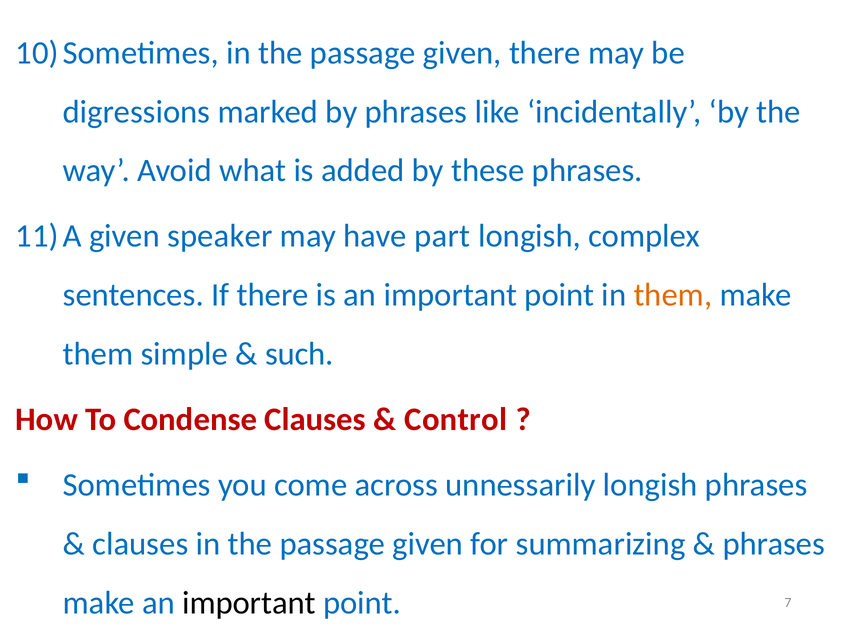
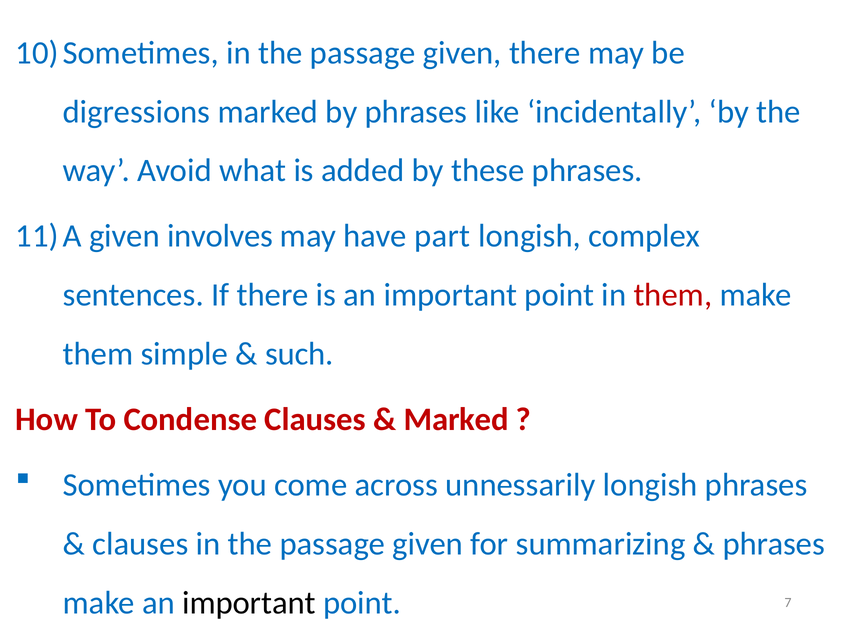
speaker: speaker -> involves
them at (673, 295) colour: orange -> red
Control at (456, 420): Control -> Marked
